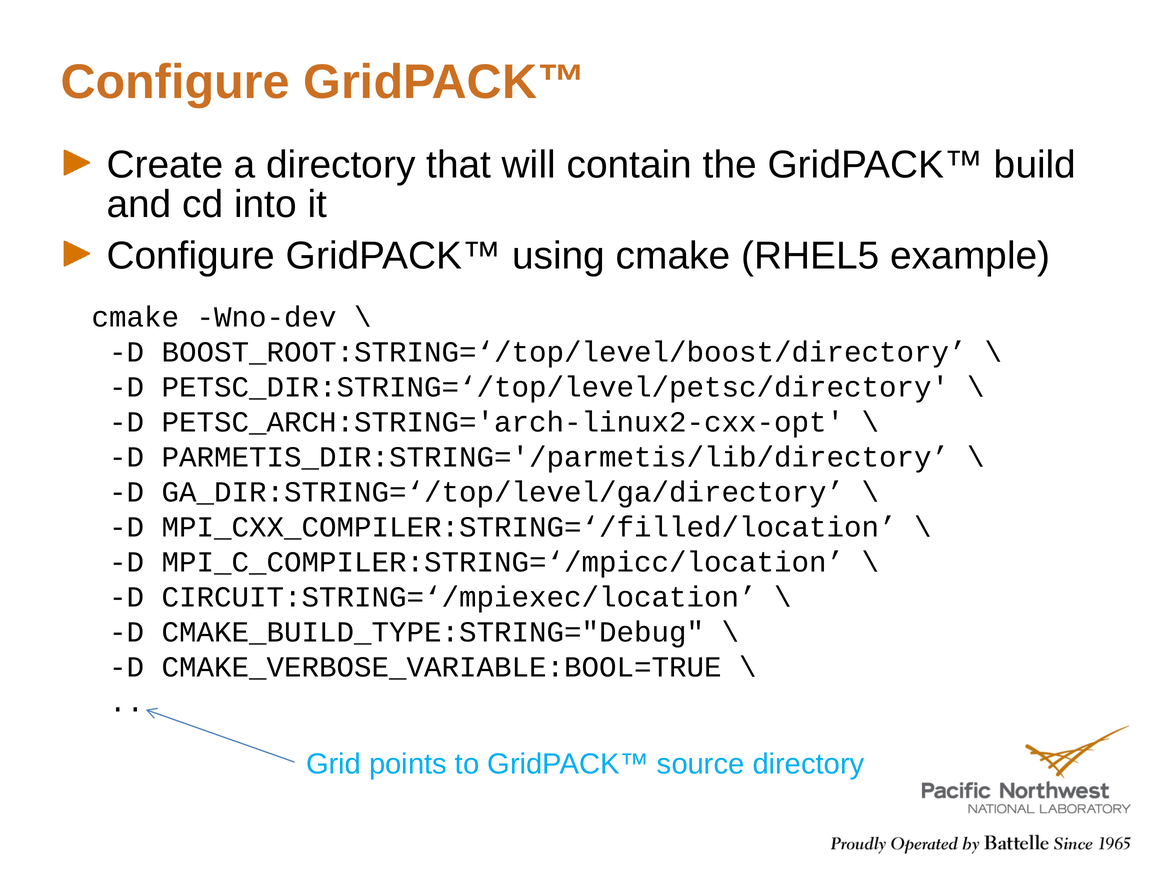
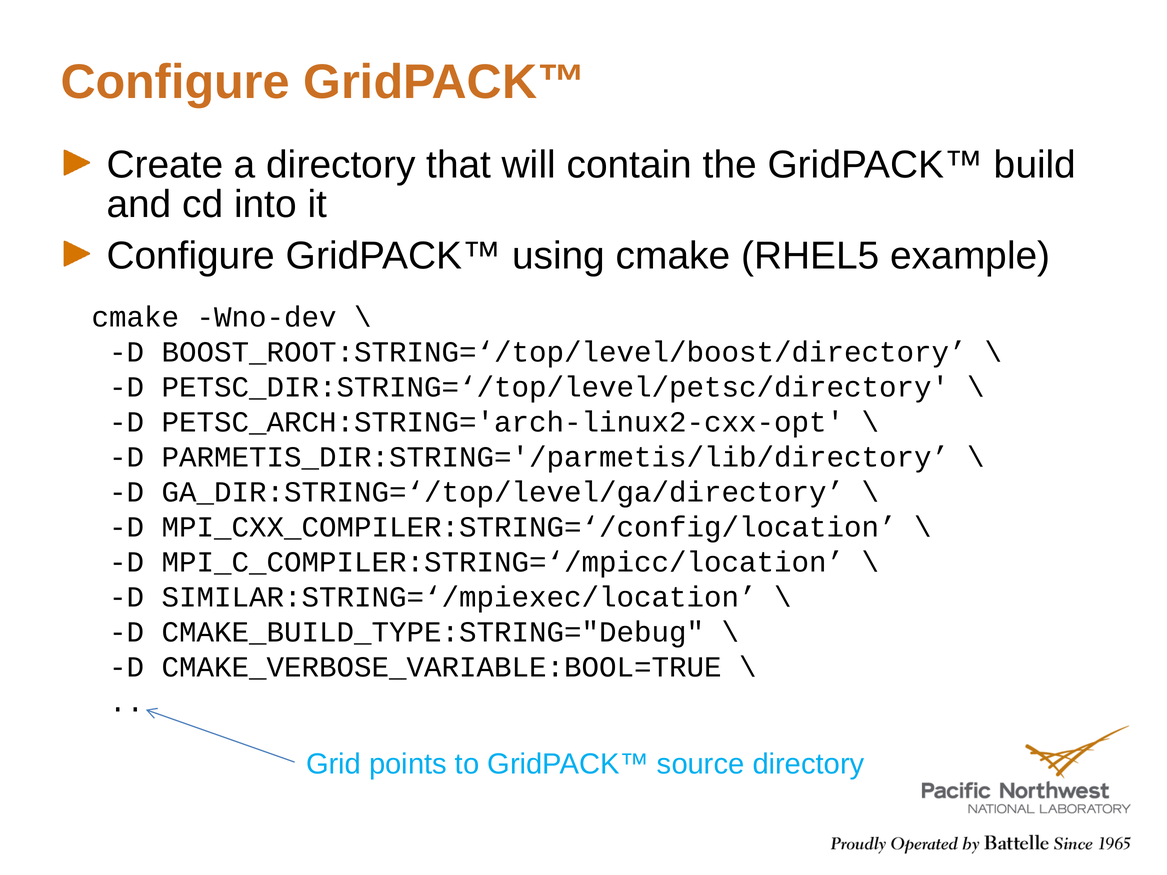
MPI_CXX_COMPILER:STRING=‘/filled/location: MPI_CXX_COMPILER:STRING=‘/filled/location -> MPI_CXX_COMPILER:STRING=‘/config/location
CIRCUIT:STRING=‘/mpiexec/location: CIRCUIT:STRING=‘/mpiexec/location -> SIMILAR:STRING=‘/mpiexec/location
